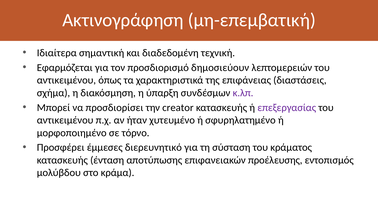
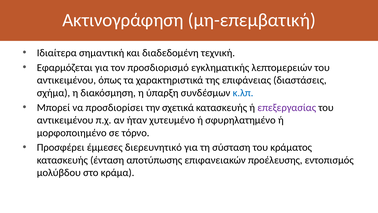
δημοσιεύουν: δημοσιεύουν -> εγκληματικής
κ.λπ colour: purple -> blue
creator: creator -> σχετικά
